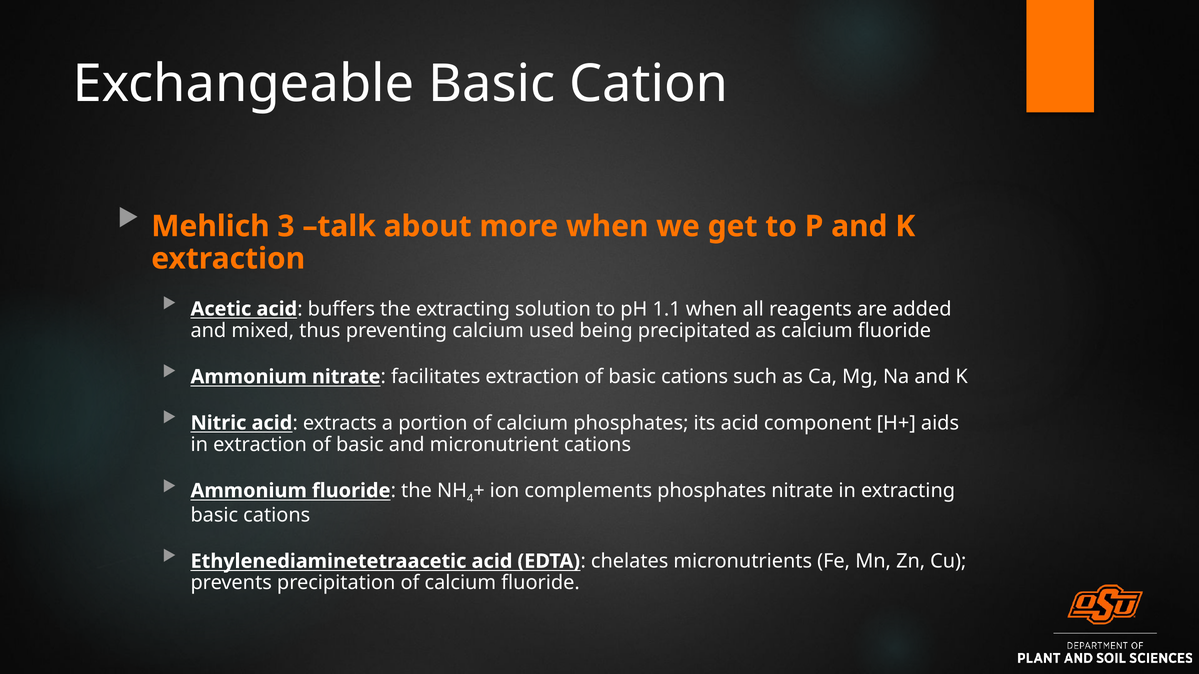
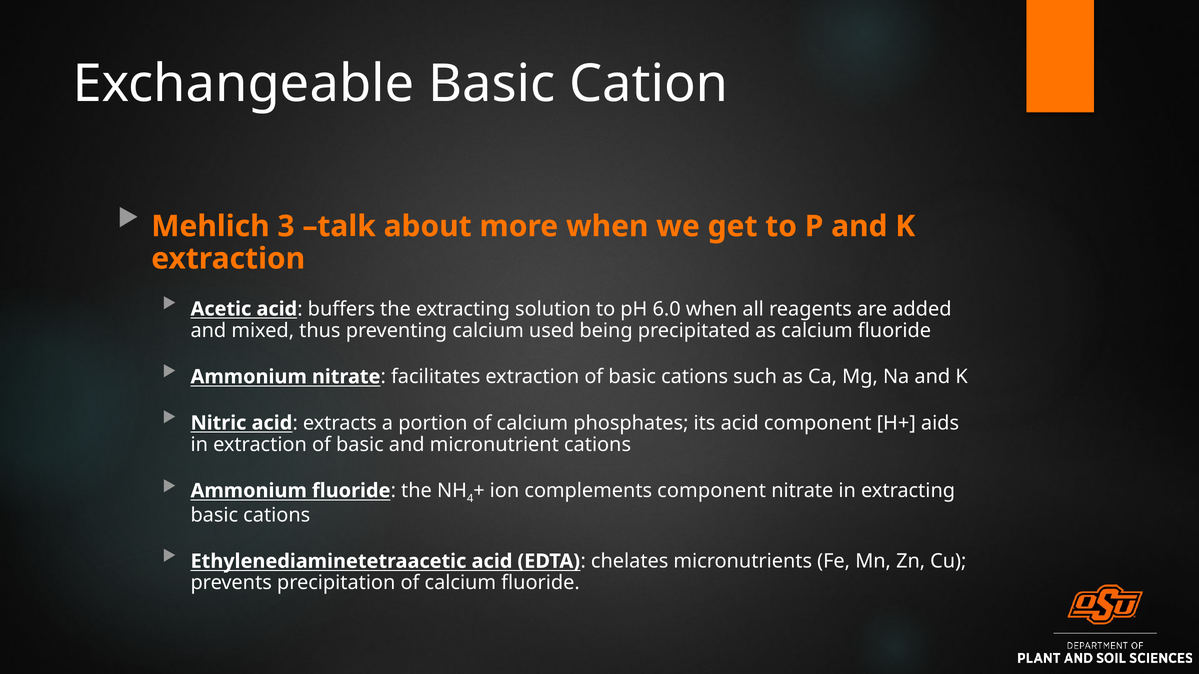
1.1: 1.1 -> 6.0
complements phosphates: phosphates -> component
